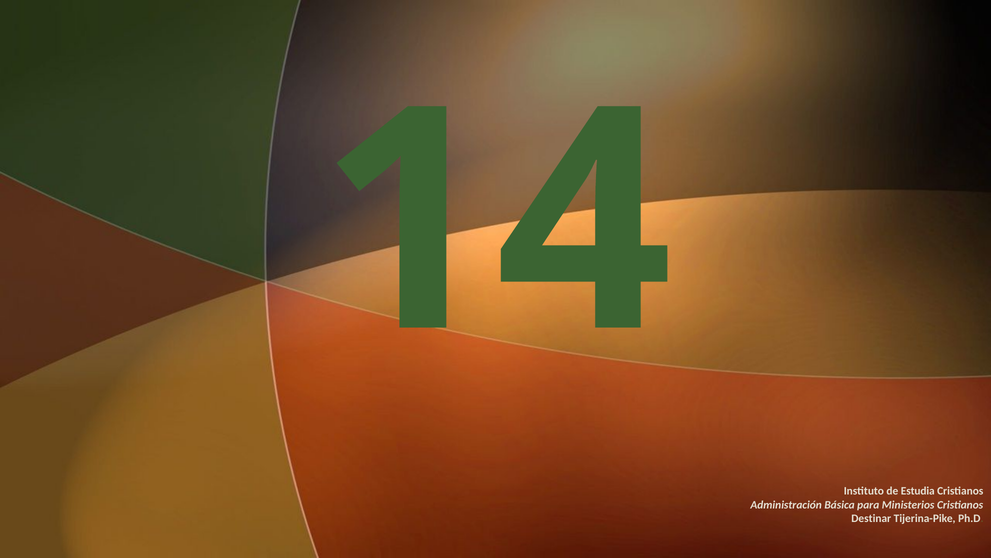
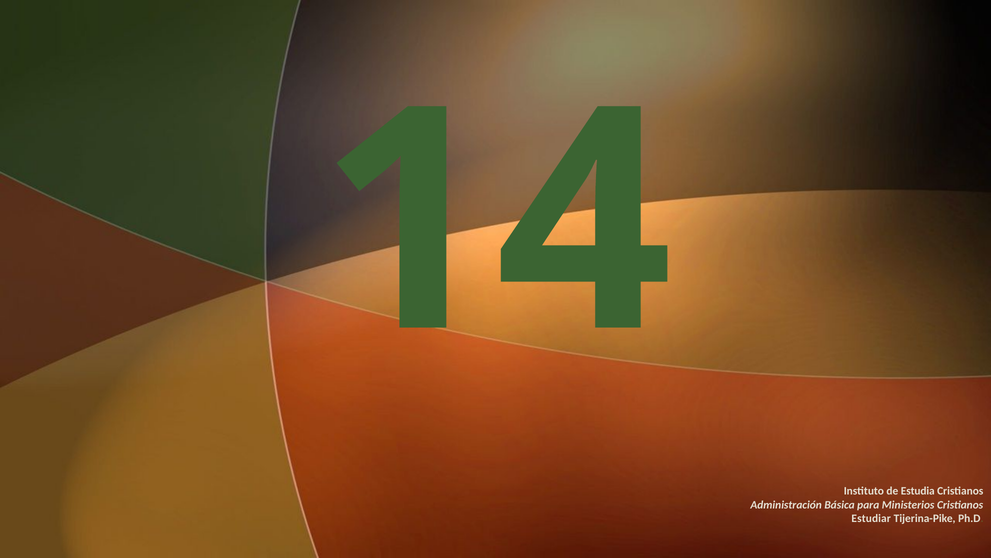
Destinar: Destinar -> Estudiar
